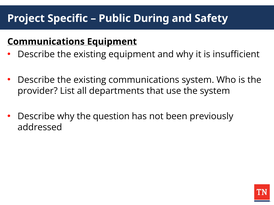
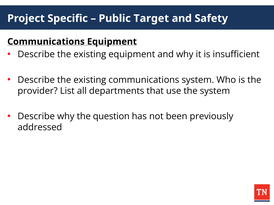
During: During -> Target
